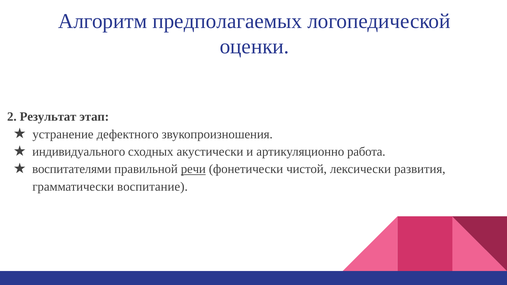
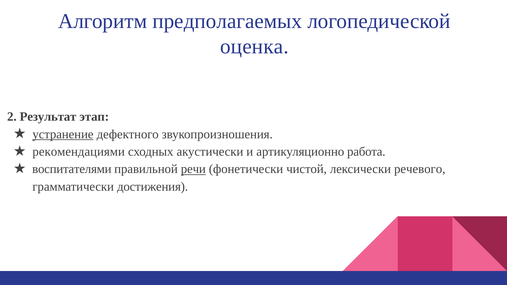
оценки: оценки -> оценка
устранение underline: none -> present
индивидуального: индивидуального -> рекомендациями
развития: развития -> речевого
воспитание: воспитание -> достижения
